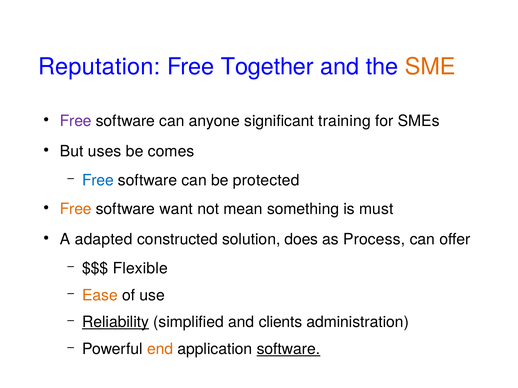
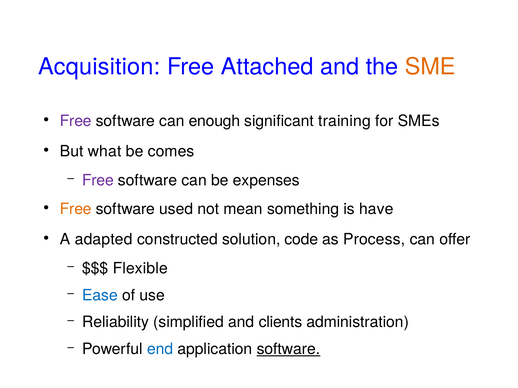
Reputation: Reputation -> Acquisition
Together: Together -> Attached
anyone: anyone -> enough
uses: uses -> what
Free at (98, 180) colour: blue -> purple
protected: protected -> expenses
want: want -> used
must: must -> have
does: does -> code
Ease colour: orange -> blue
Reliability underline: present -> none
end colour: orange -> blue
